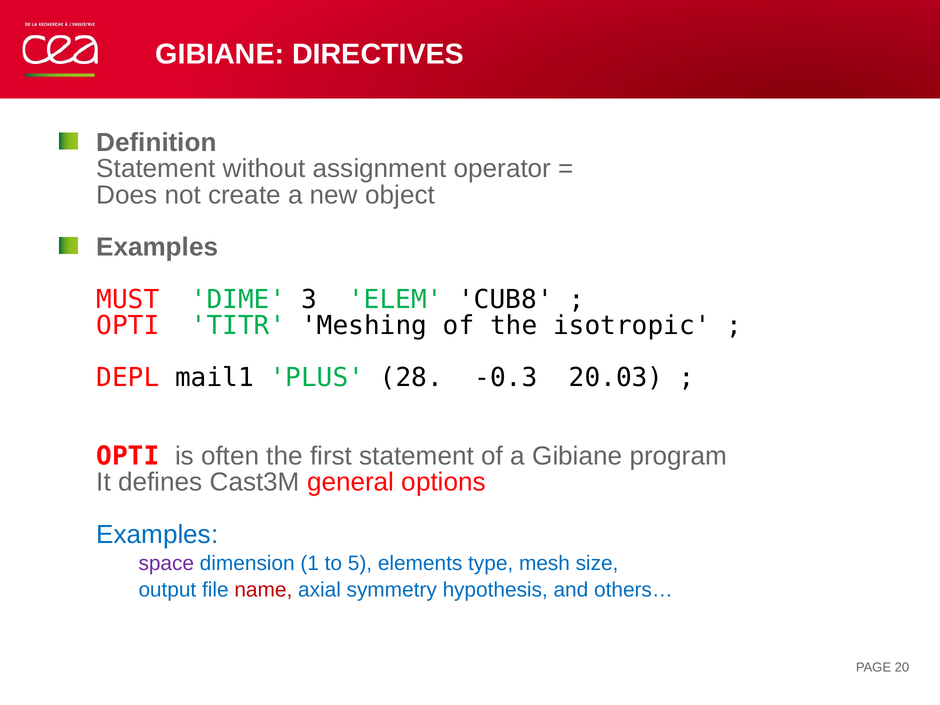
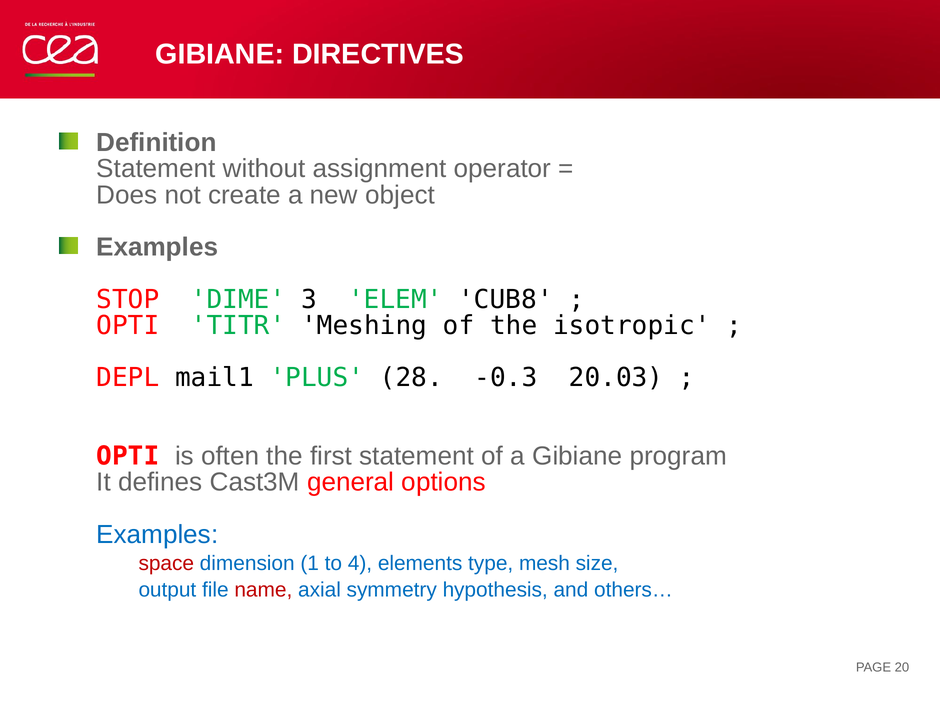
MUST: MUST -> STOP
space colour: purple -> red
5: 5 -> 4
